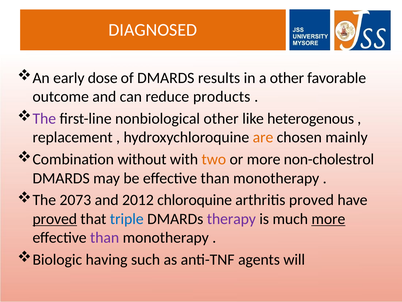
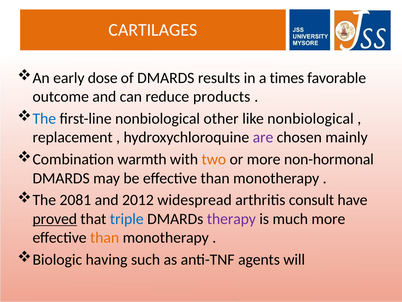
DIAGNOSED: DIAGNOSED -> CARTILAGES
a other: other -> times
The at (44, 118) colour: purple -> blue
like heterogenous: heterogenous -> nonbiological
are colour: orange -> purple
without: without -> warmth
non-cholestrol: non-cholestrol -> non-hormonal
2073: 2073 -> 2081
chloroquine: chloroquine -> widespread
arthritis proved: proved -> consult
more at (328, 219) underline: present -> none
than at (105, 237) colour: purple -> orange
